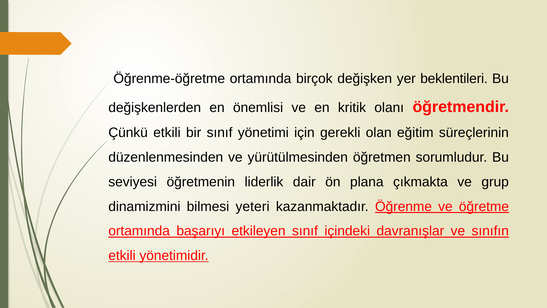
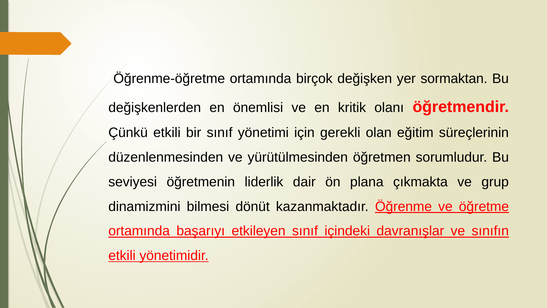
beklentileri: beklentileri -> sormaktan
yeteri: yeteri -> dönüt
